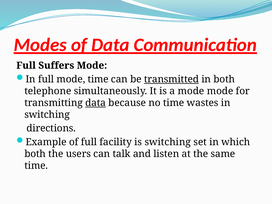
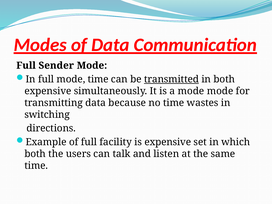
Suffers: Suffers -> Sender
telephone at (48, 91): telephone -> expensive
data at (96, 103) underline: present -> none
is switching: switching -> expensive
